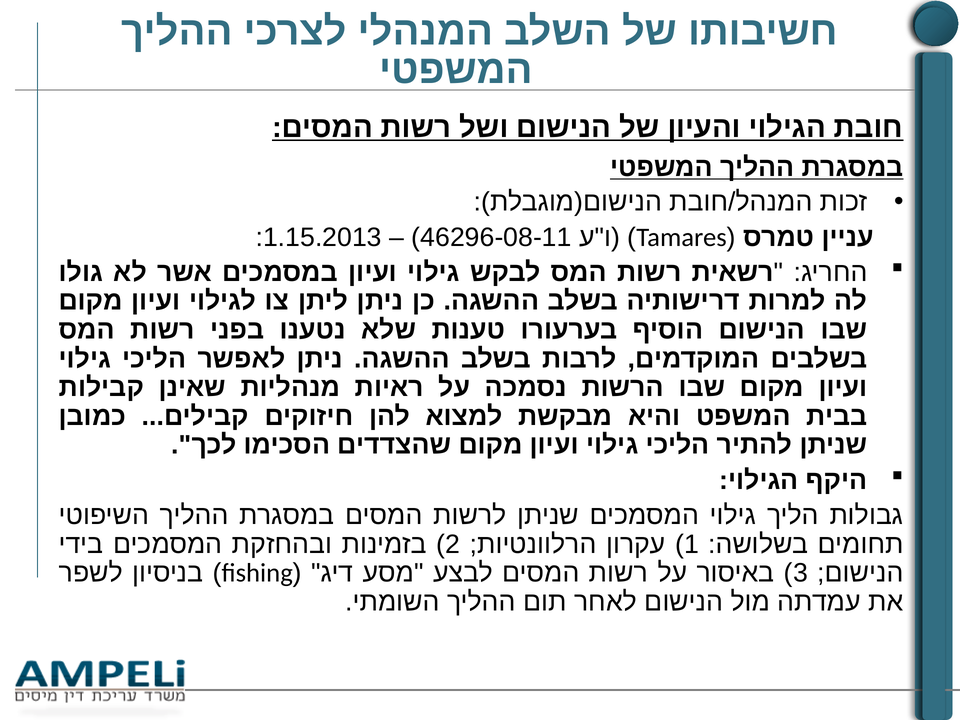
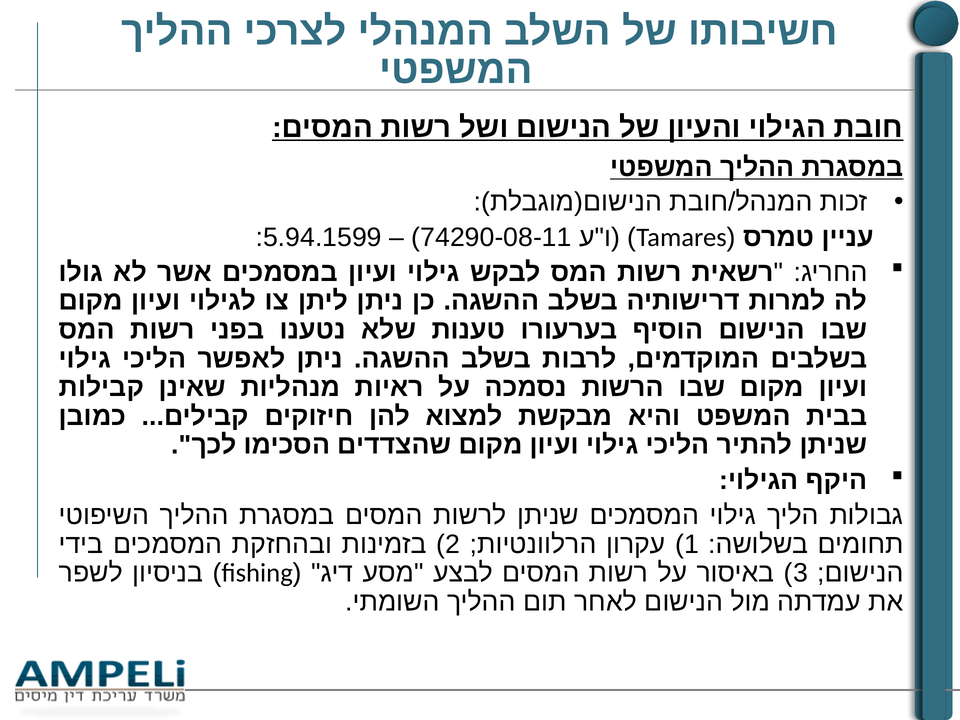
1.15.2013: 1.15.2013 -> 5.94.1599
46296-08-11: 46296-08-11 -> 74290-08-11
